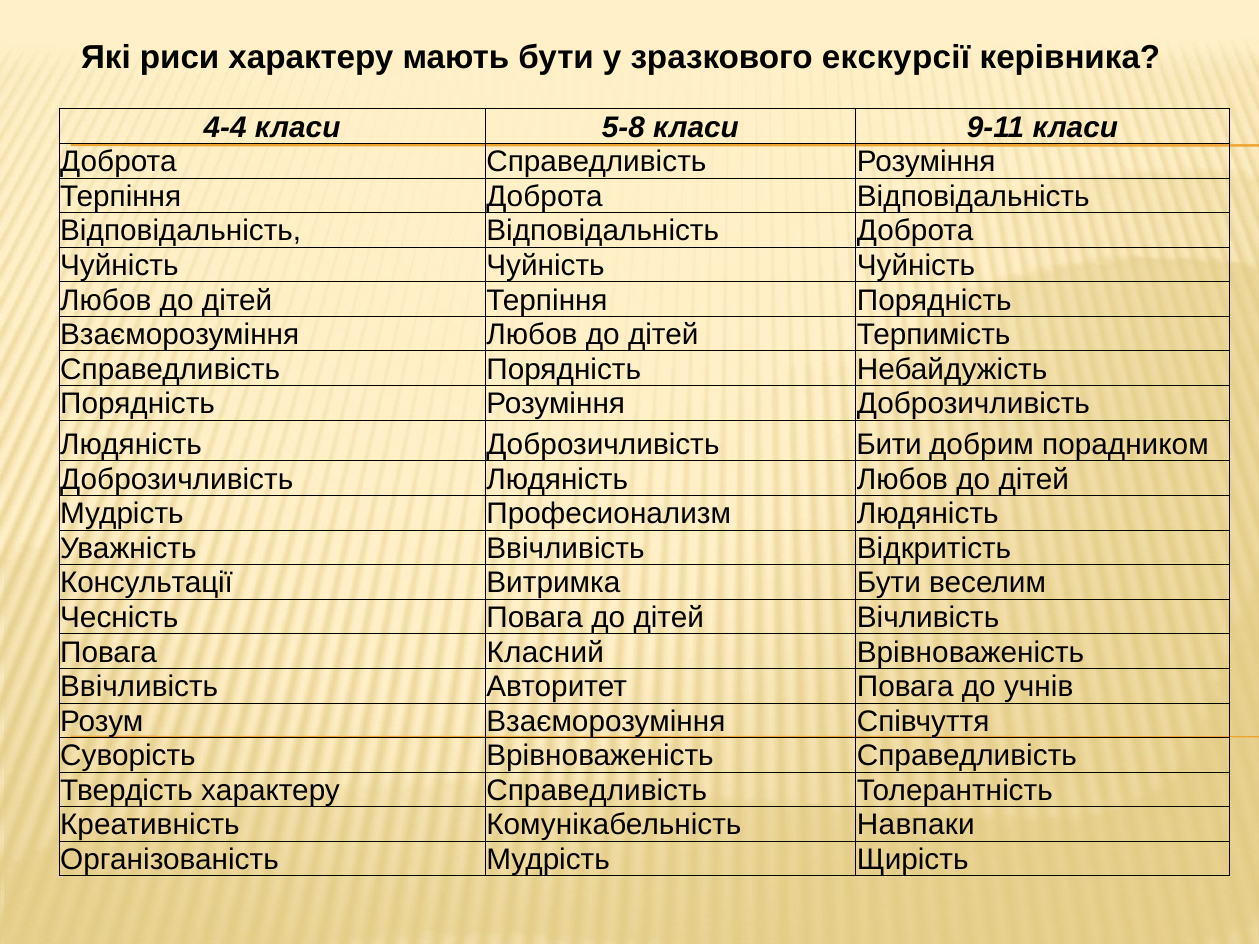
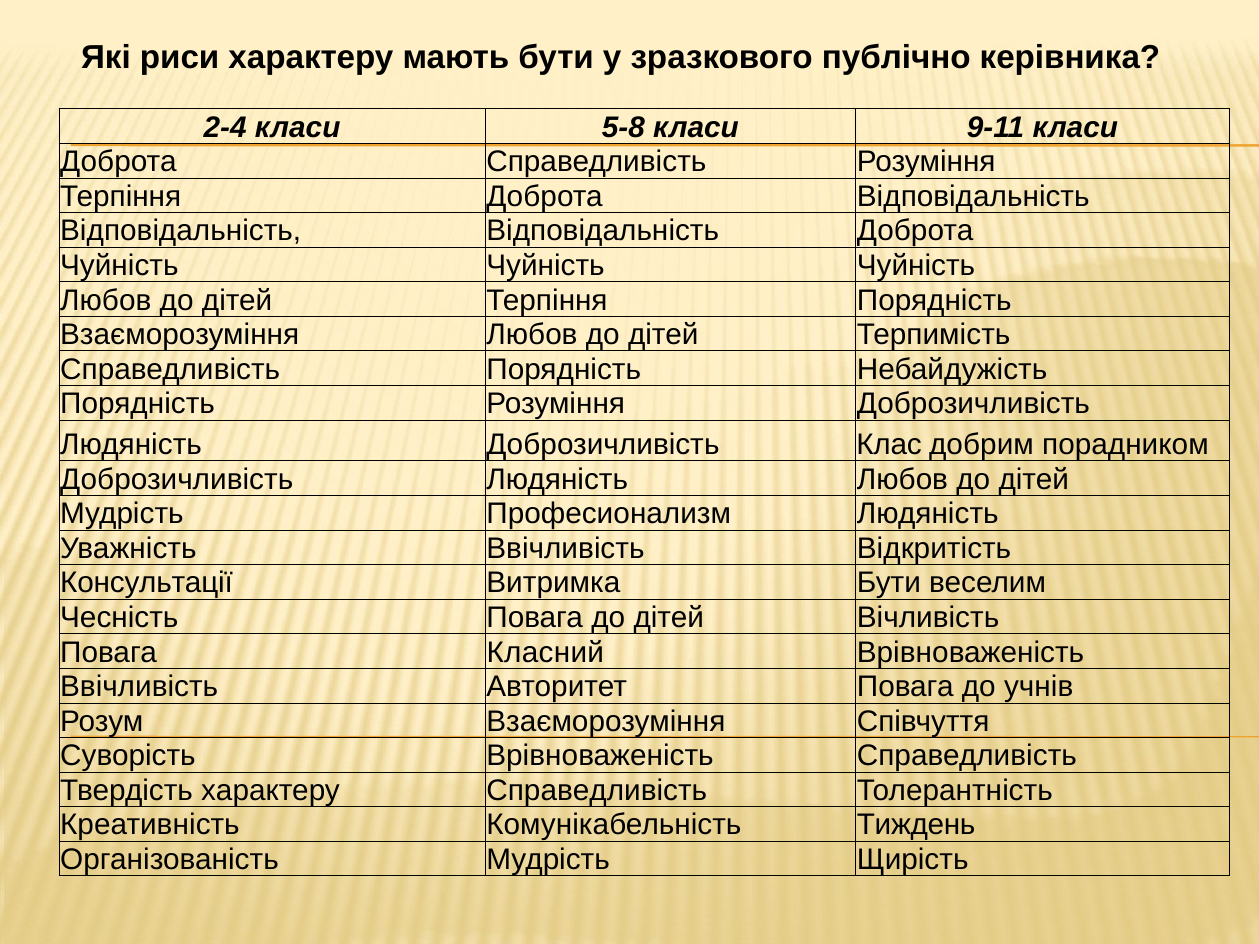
екскурсії: екскурсії -> публічно
4-4: 4-4 -> 2-4
Бити: Бити -> Клас
Навпаки: Навпаки -> Тиждень
